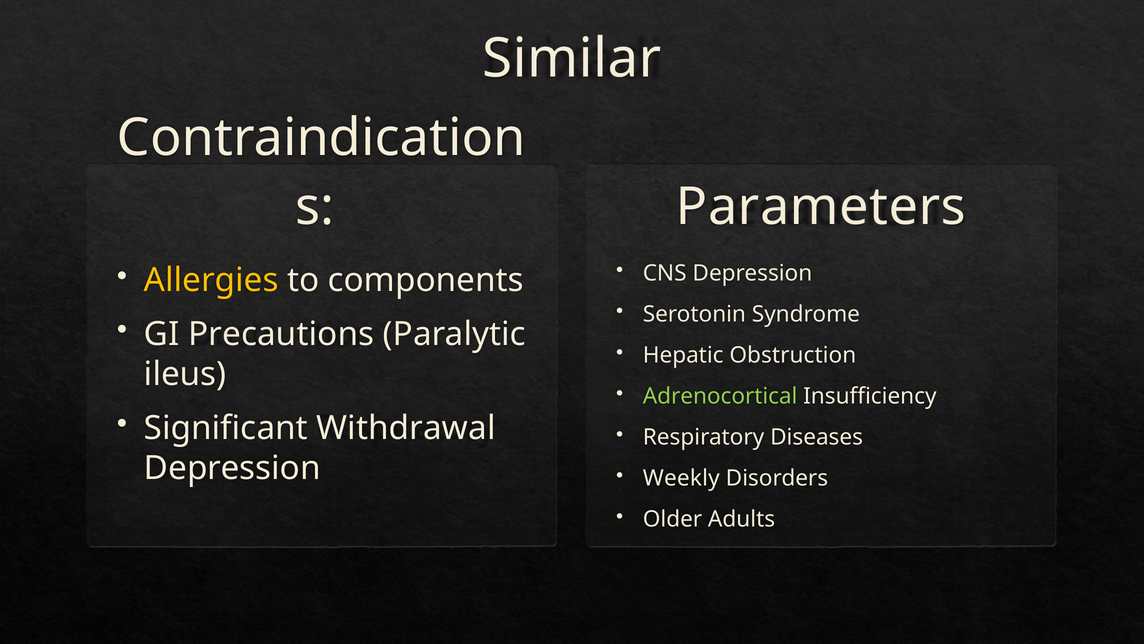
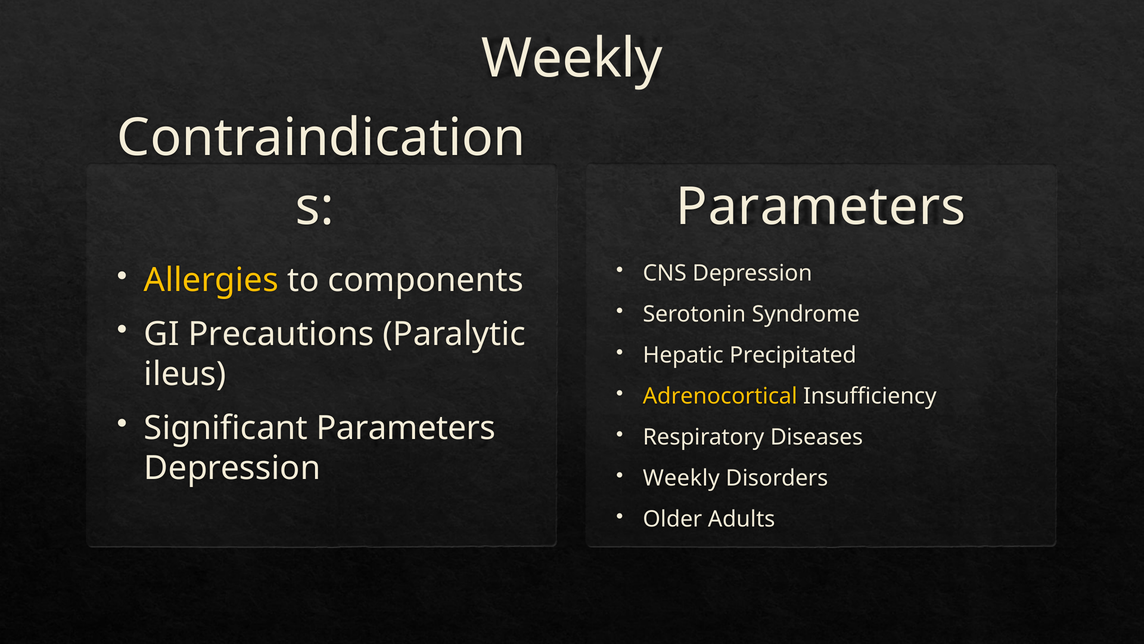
Similar at (572, 59): Similar -> Weekly
Obstruction: Obstruction -> Precipitated
Adrenocortical colour: light green -> yellow
Significant Withdrawal: Withdrawal -> Parameters
